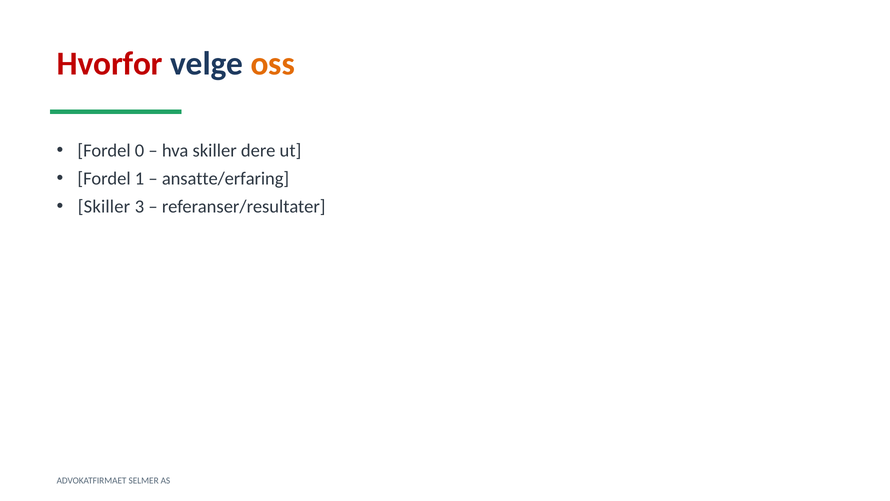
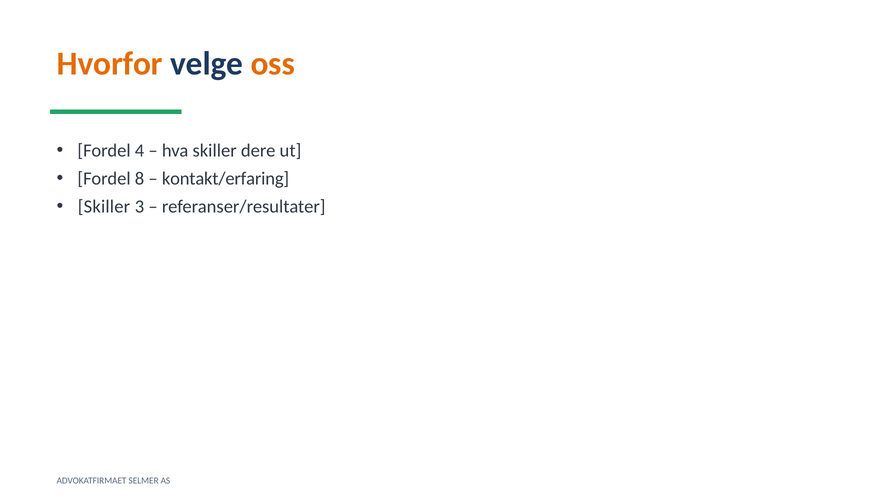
Hvorfor colour: red -> orange
0: 0 -> 4
1: 1 -> 8
ansatte/erfaring: ansatte/erfaring -> kontakt/erfaring
